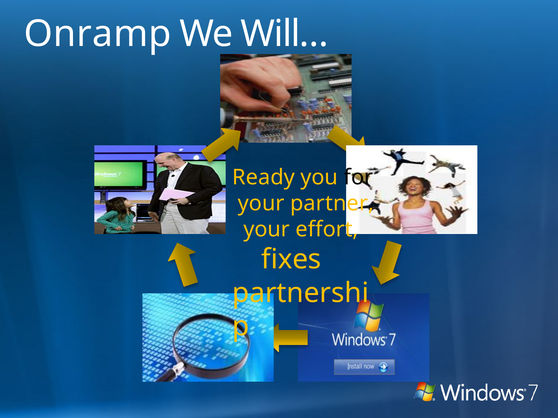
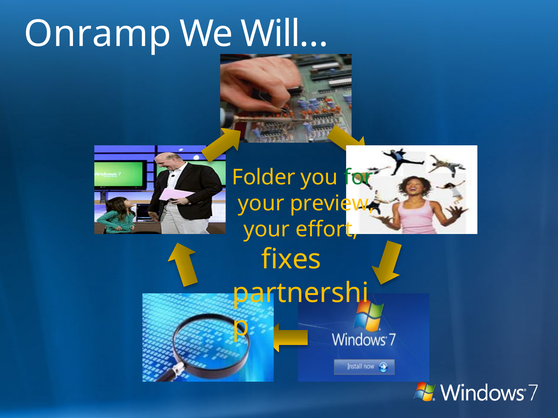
Ready: Ready -> Folder
for colour: black -> green
partner: partner -> preview
